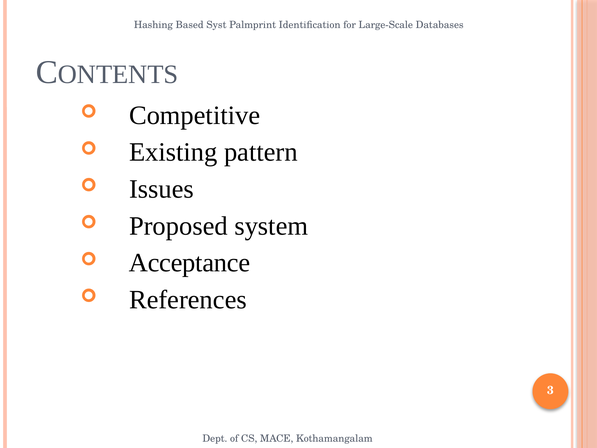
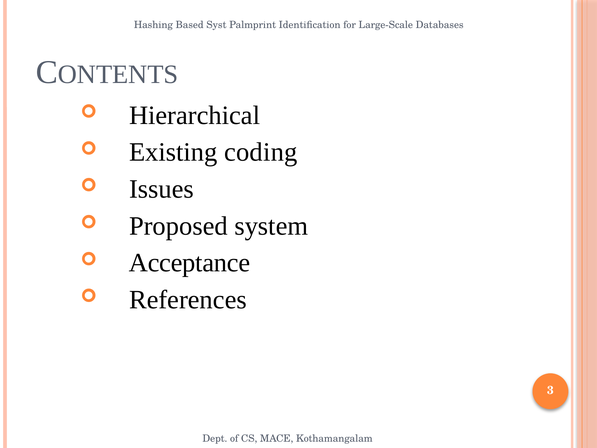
Competitive: Competitive -> Hierarchical
pattern: pattern -> coding
